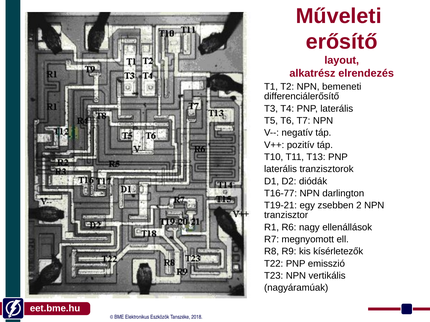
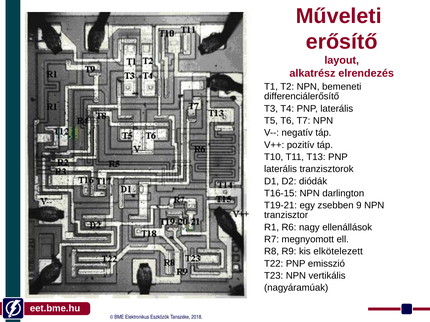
T16-77: T16-77 -> T16-15
2: 2 -> 9
kísérletezők: kísérletezők -> elkötelezett
